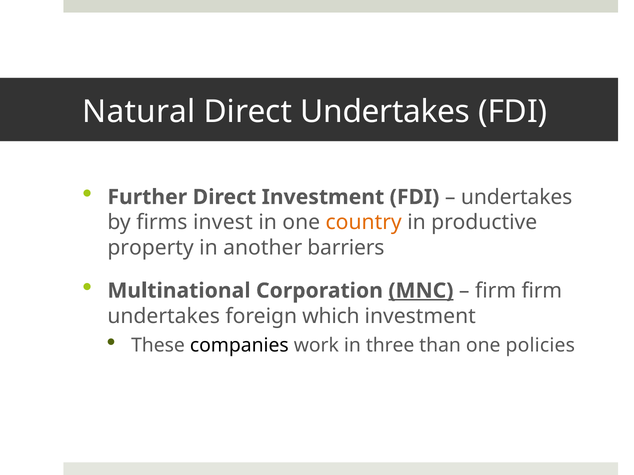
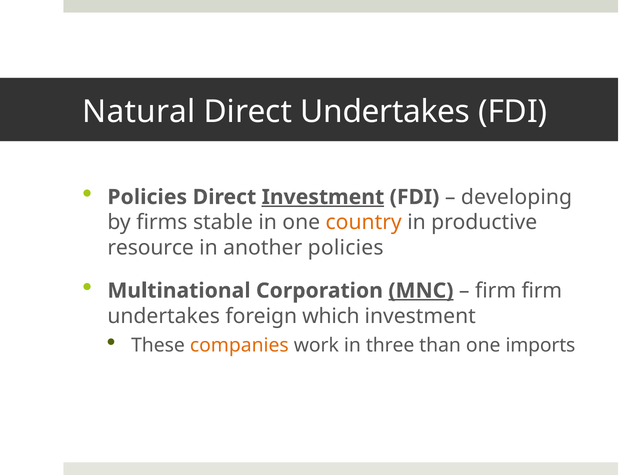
Further at (147, 197): Further -> Policies
Investment at (323, 197) underline: none -> present
undertakes at (517, 197): undertakes -> developing
invest: invest -> stable
property: property -> resource
another barriers: barriers -> policies
companies colour: black -> orange
policies: policies -> imports
